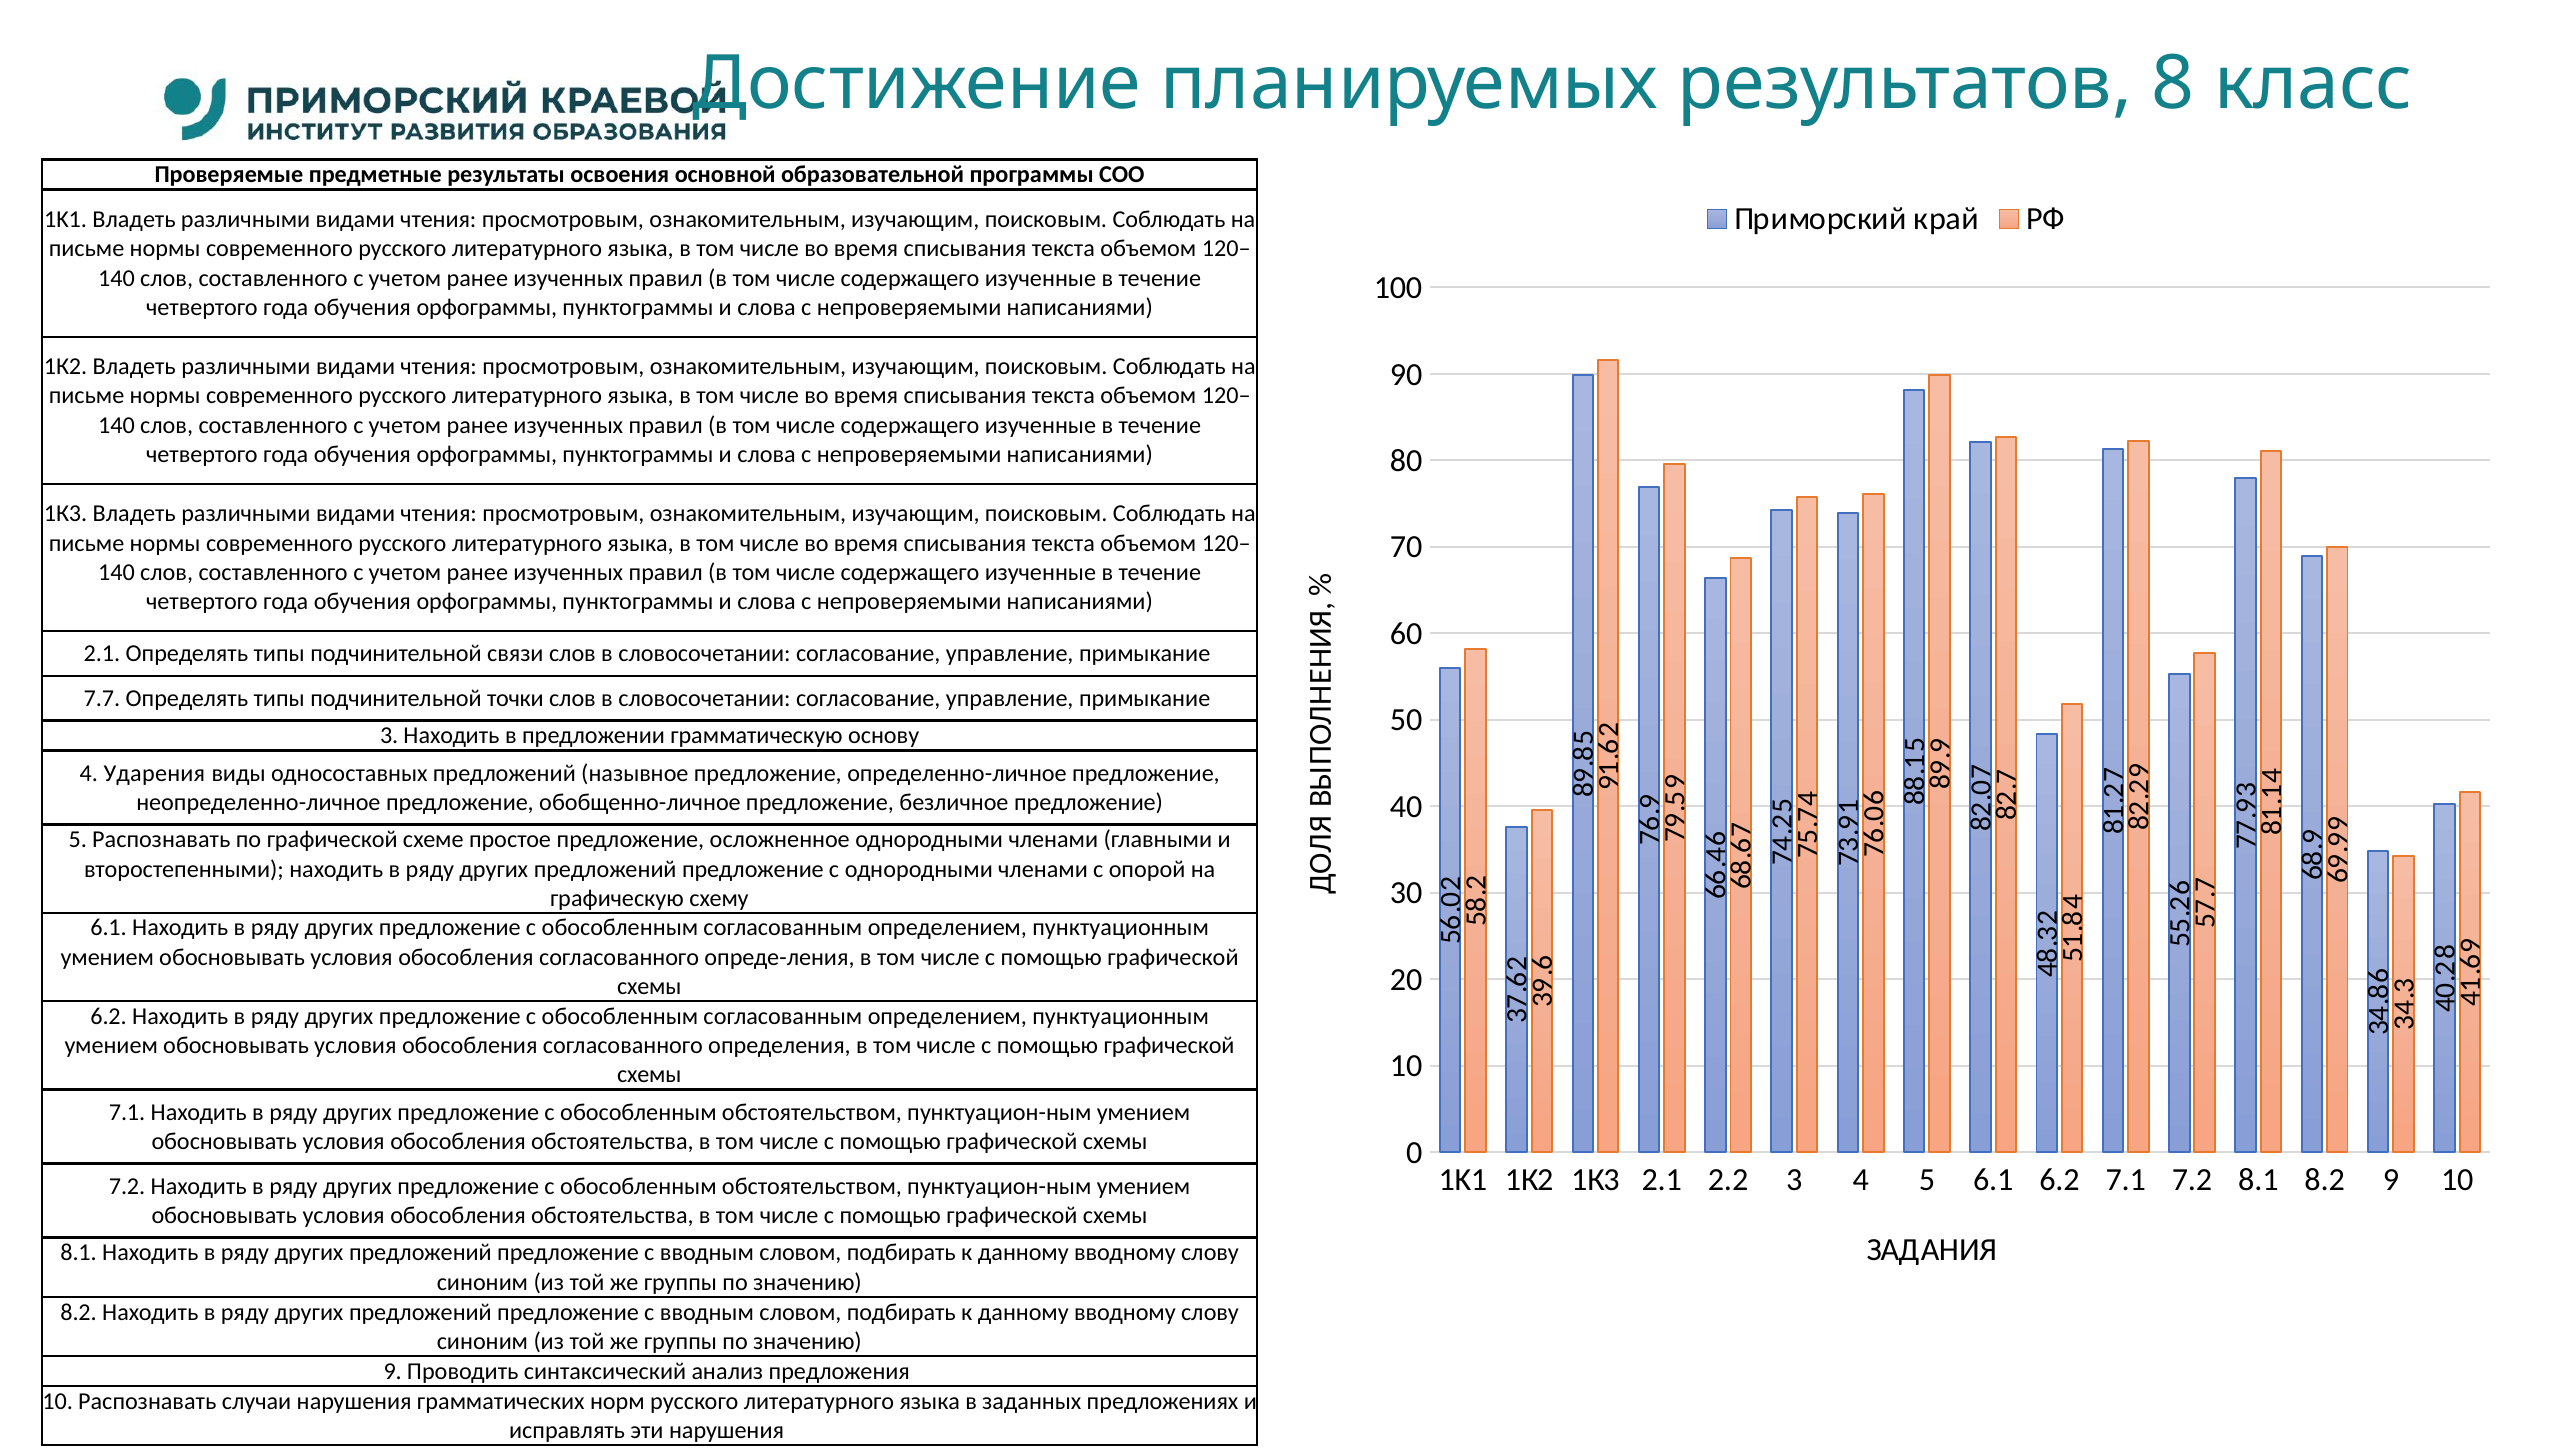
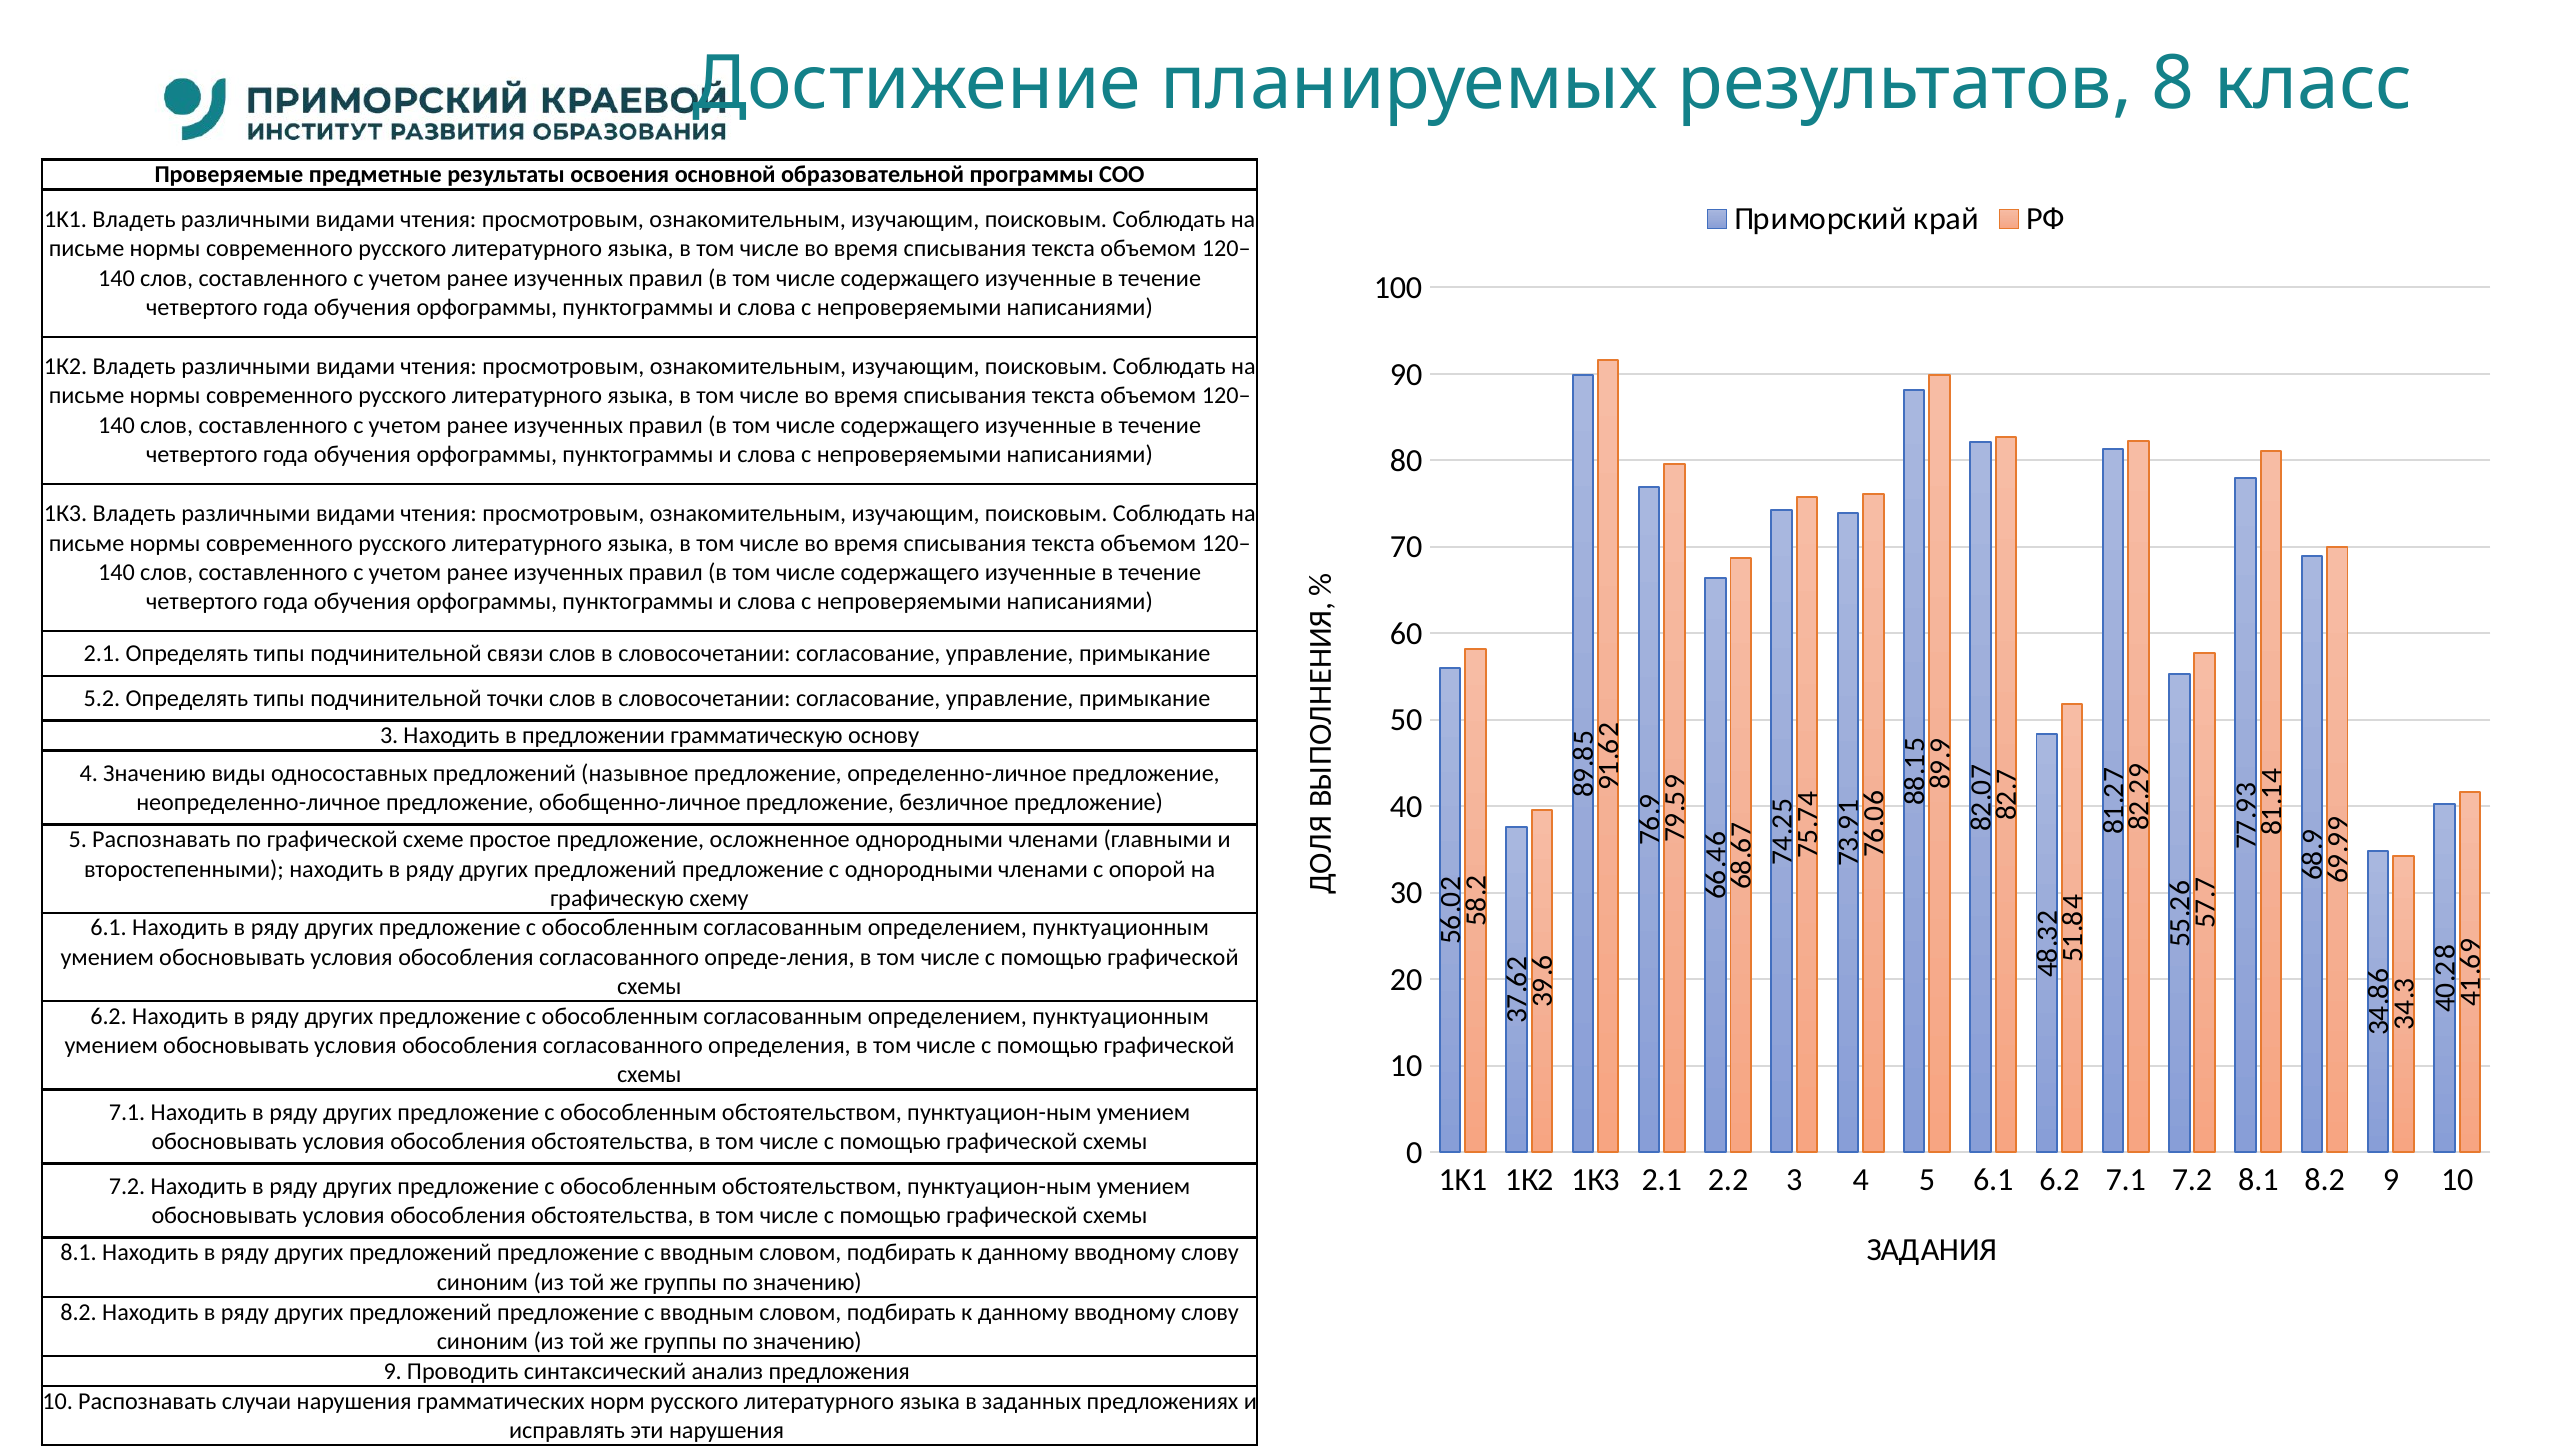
7.7: 7.7 -> 5.2
4 Ударения: Ударения -> Значению
